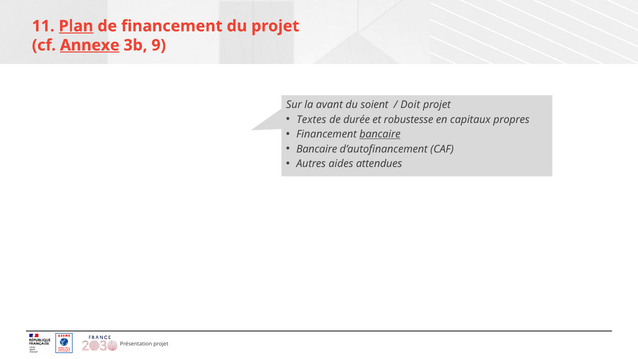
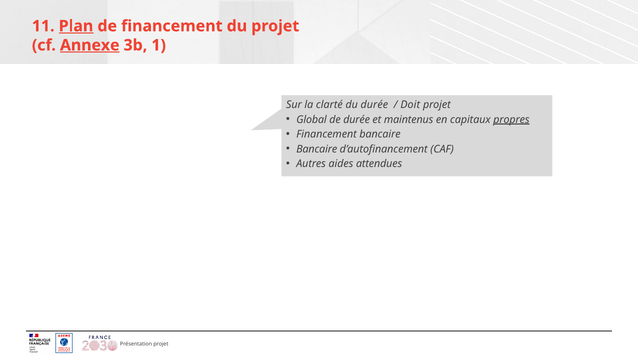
9: 9 -> 1
avant: avant -> clarté
du soient: soient -> durée
Textes: Textes -> Global
robustesse: robustesse -> maintenus
propres underline: none -> present
bancaire at (380, 134) underline: present -> none
